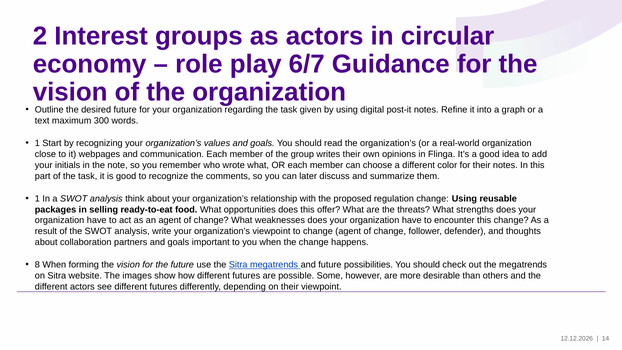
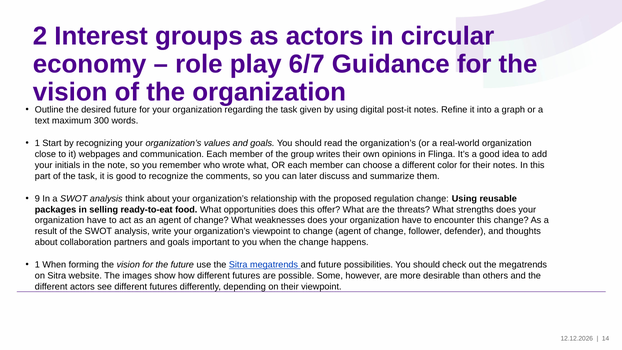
1 at (37, 199): 1 -> 9
8 at (37, 265): 8 -> 1
